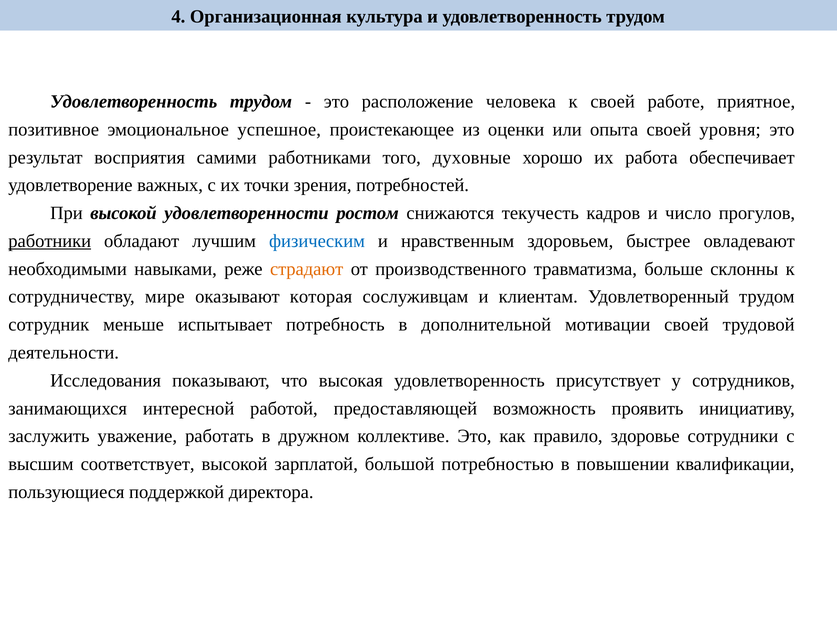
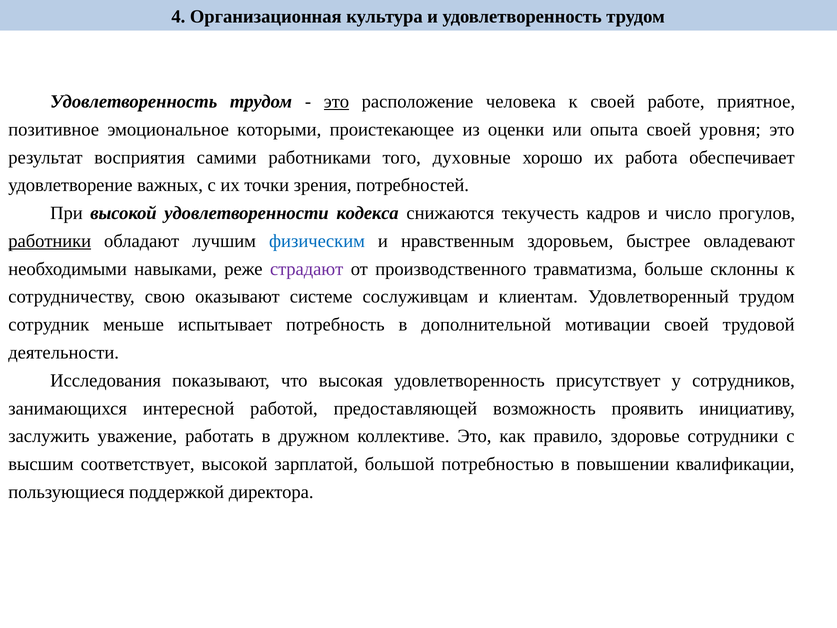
это at (336, 102) underline: none -> present
успешное: успешное -> которыми
ростом: ростом -> кодекса
страдают colour: orange -> purple
мире: мире -> свою
которая: которая -> системе
